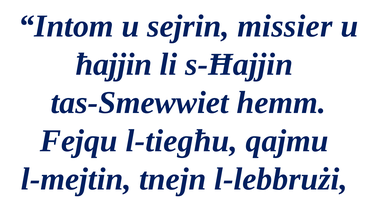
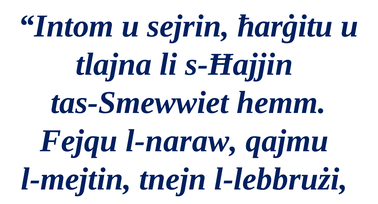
missier: missier -> ħarġitu
ħajjin: ħajjin -> tlajna
l-tiegħu: l-tiegħu -> l-naraw
